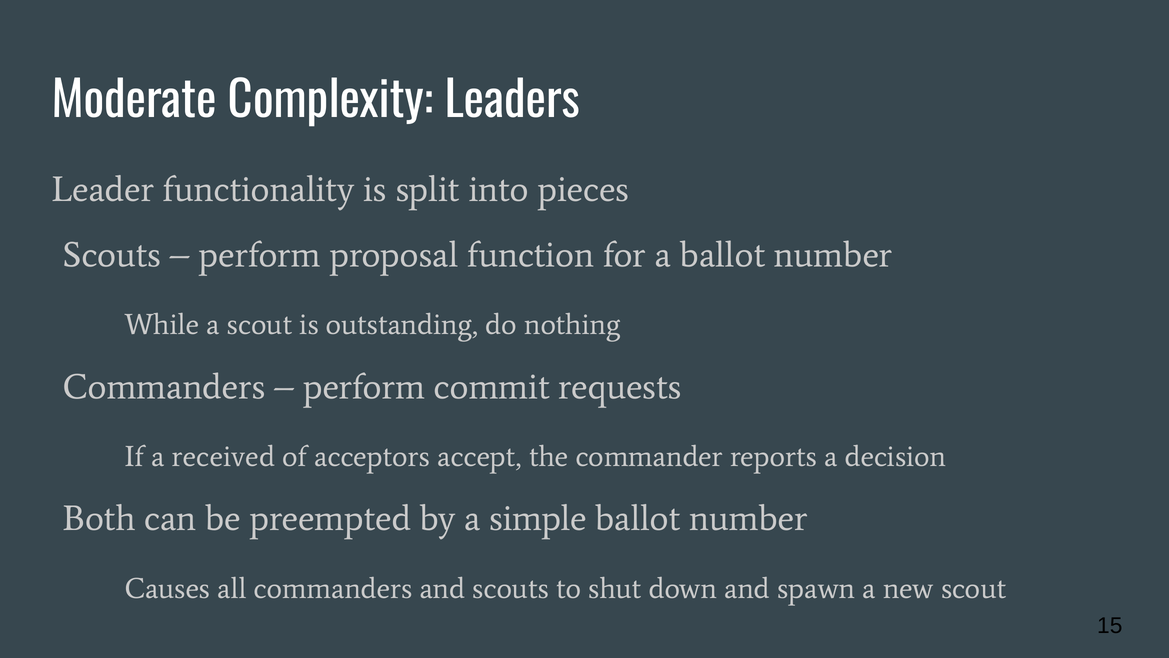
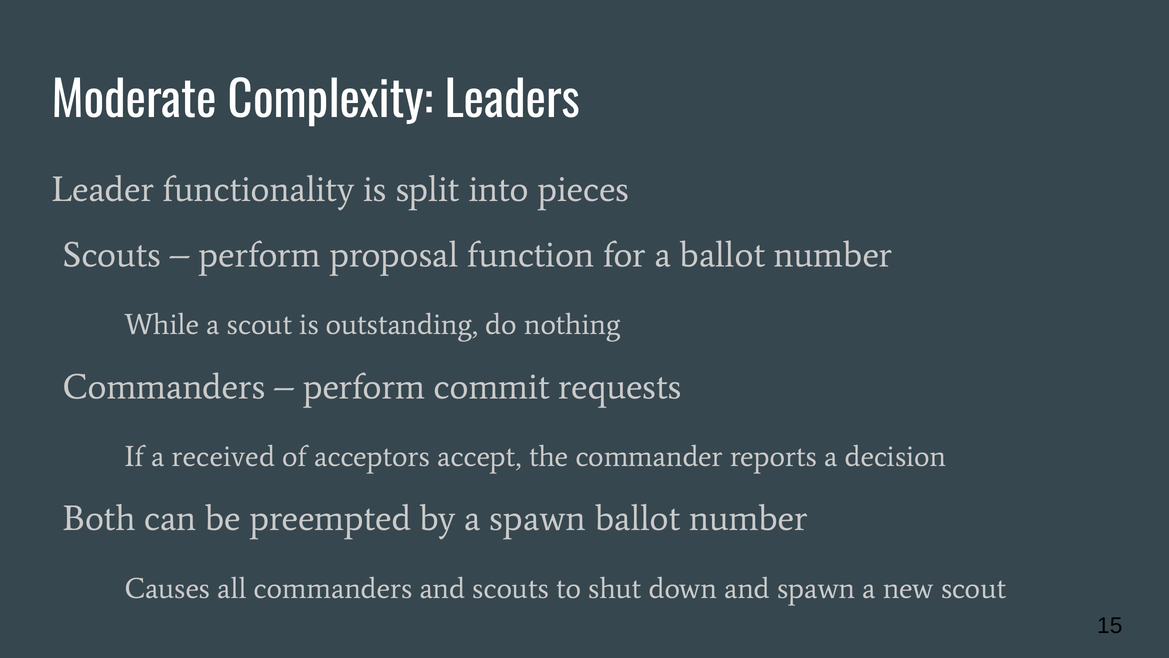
a simple: simple -> spawn
